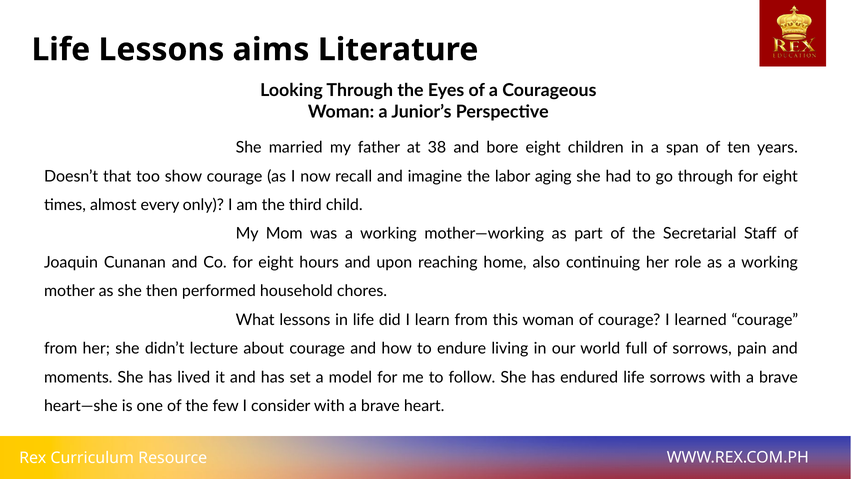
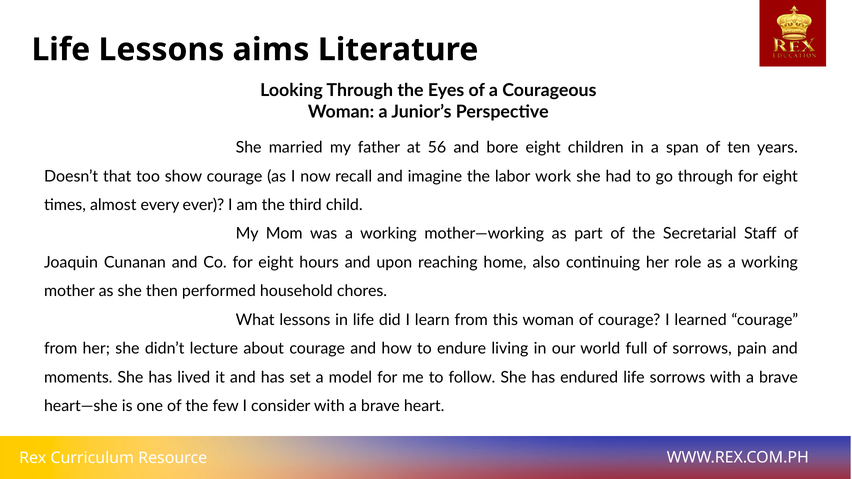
38: 38 -> 56
aging: aging -> work
only: only -> ever
